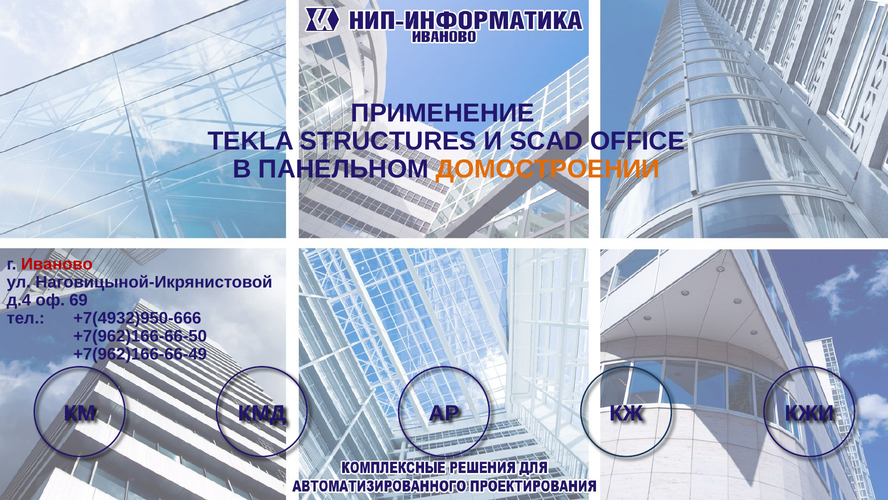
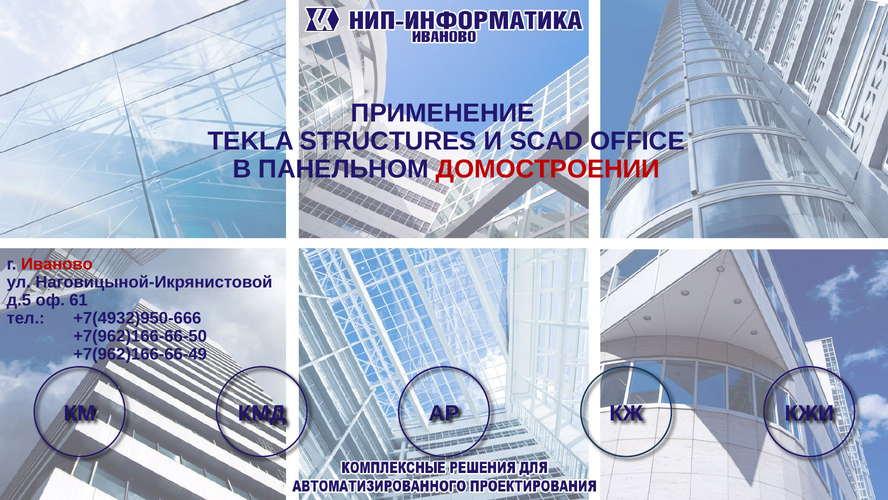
ДОМОСТРОЕНИИ colour: orange -> red
д.4: д.4 -> д.5
69: 69 -> 61
